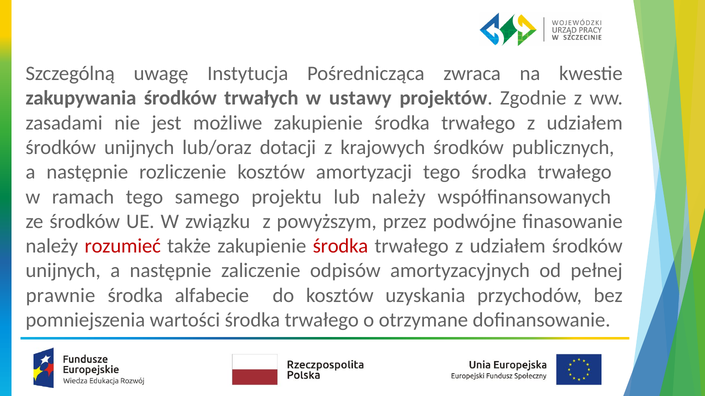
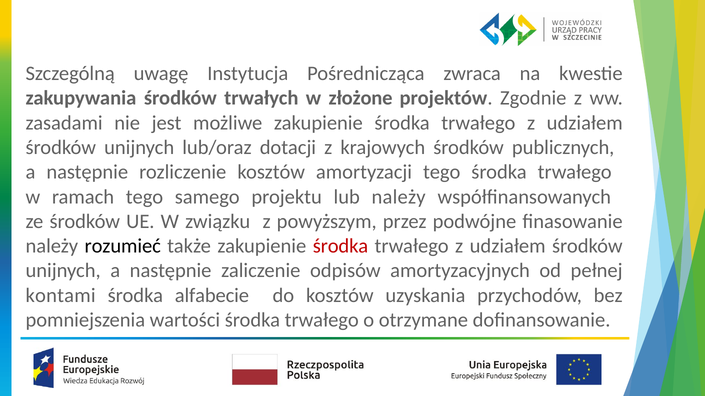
ustawy: ustawy -> złożone
rozumieć colour: red -> black
prawnie: prawnie -> kontami
